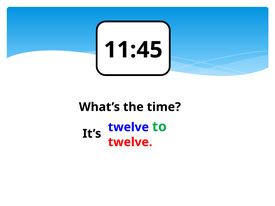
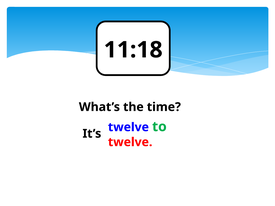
11:45: 11:45 -> 11:18
